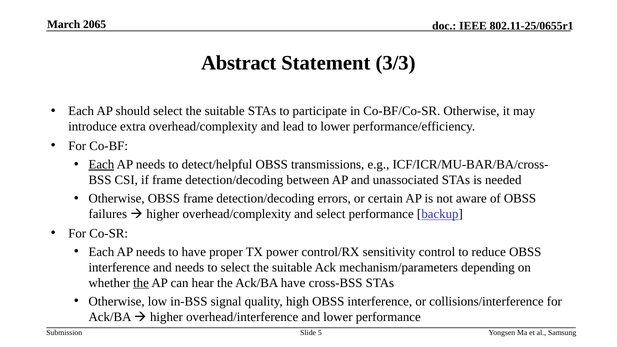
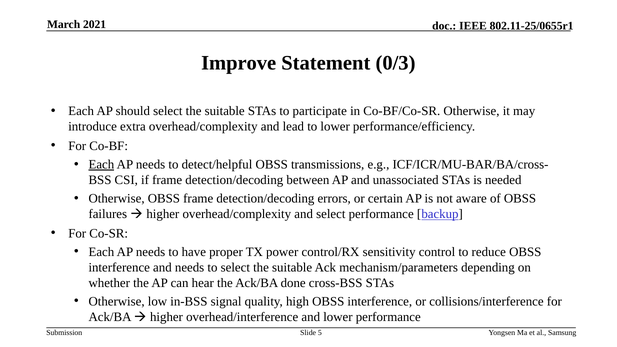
2065: 2065 -> 2021
Abstract: Abstract -> Improve
3/3: 3/3 -> 0/3
the at (141, 283) underline: present -> none
Ack/BA have: have -> done
